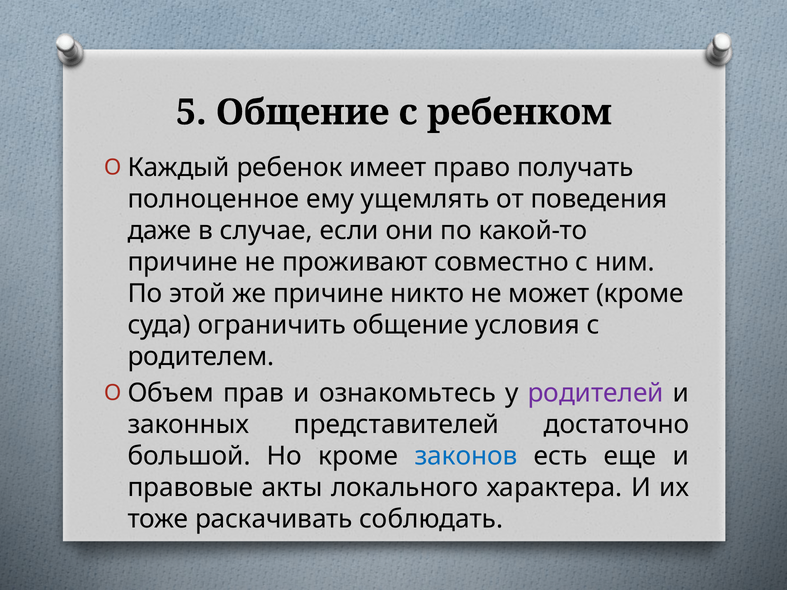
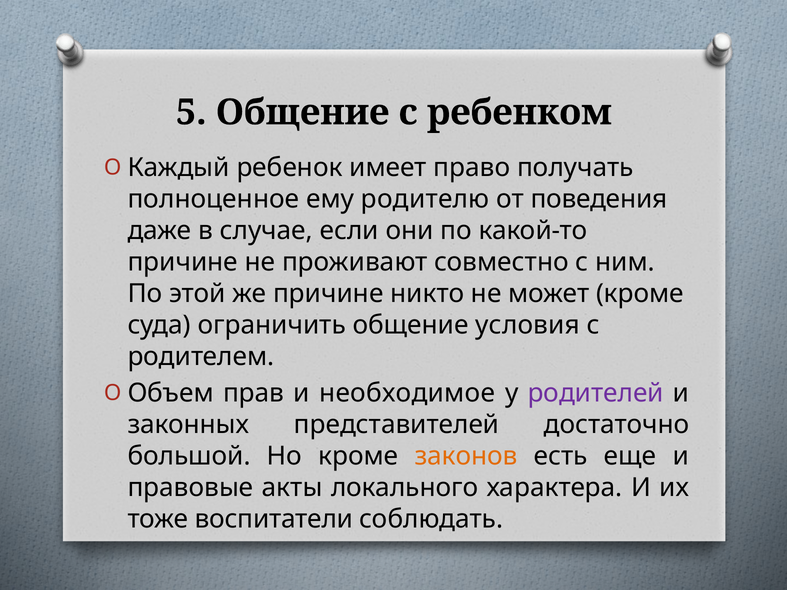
ущемлять: ущемлять -> родителю
ознакомьтесь: ознакомьтесь -> необходимое
законов colour: blue -> orange
раскачивать: раскачивать -> воспитатели
